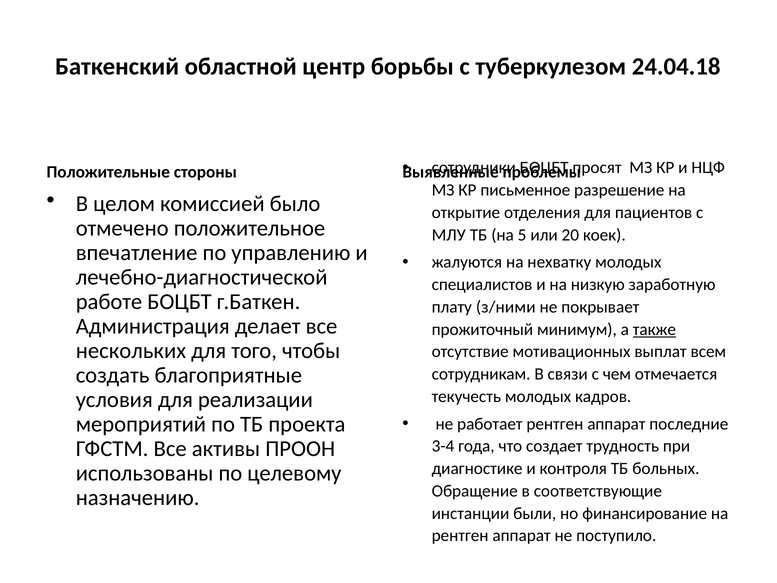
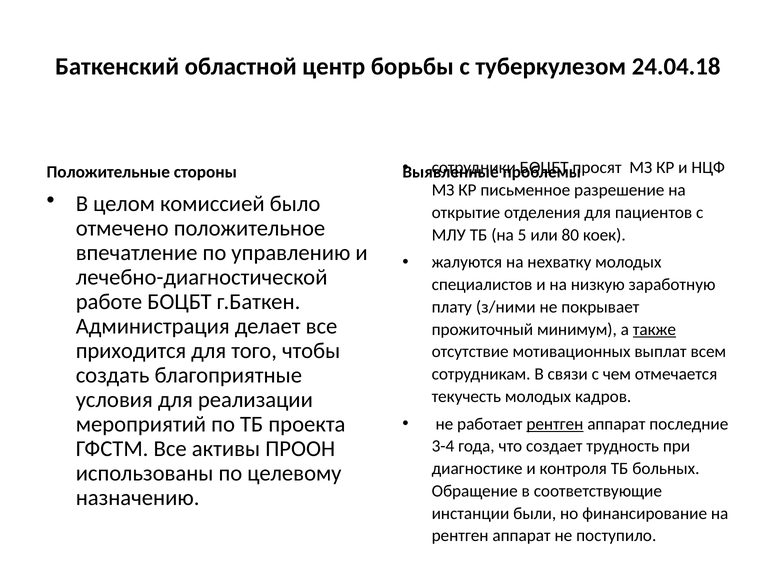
20: 20 -> 80
нескольких: нескольких -> приходится
рентген at (555, 424) underline: none -> present
